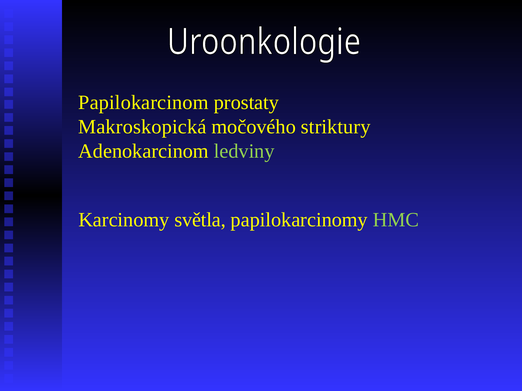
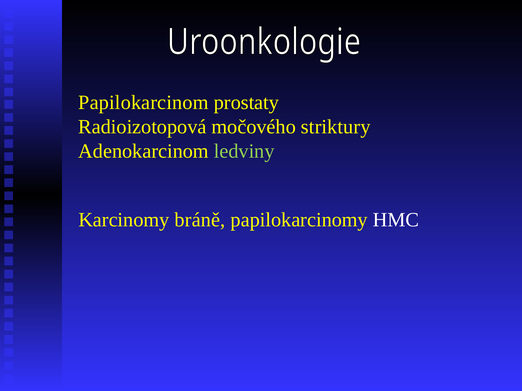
Makroskopická: Makroskopická -> Radioizotopová
světla: světla -> bráně
HMC colour: light green -> white
